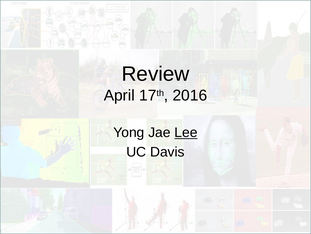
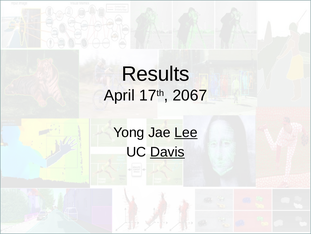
Review: Review -> Results
2016: 2016 -> 2067
Davis underline: none -> present
